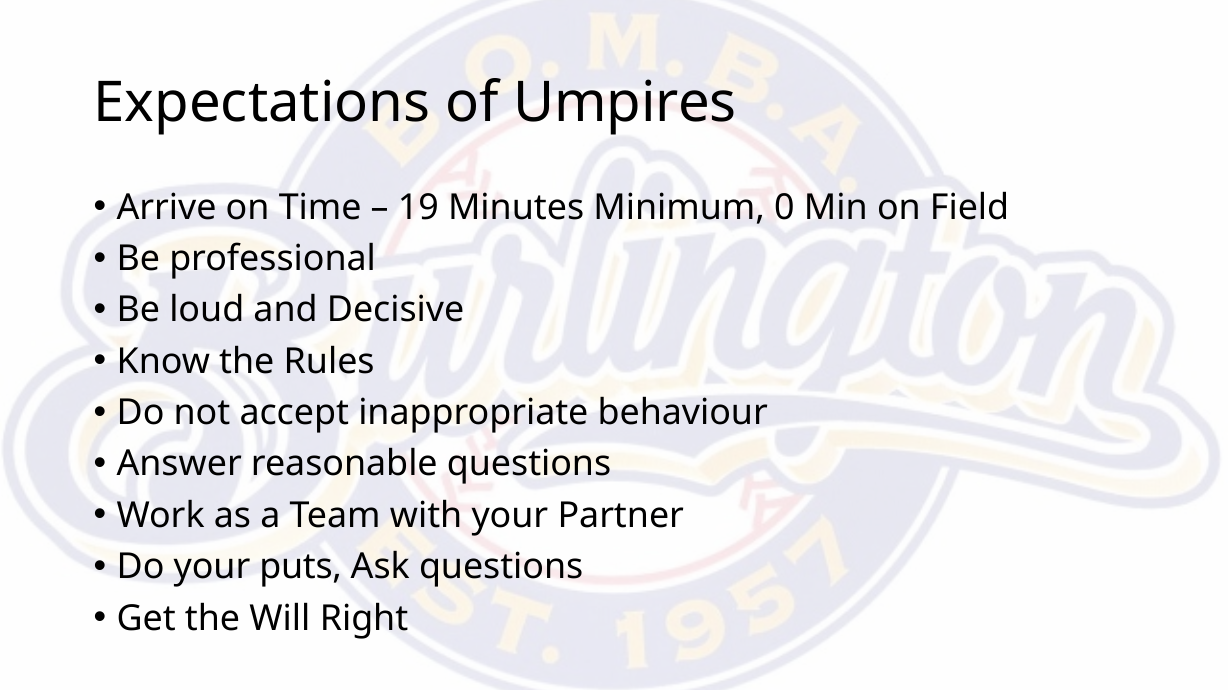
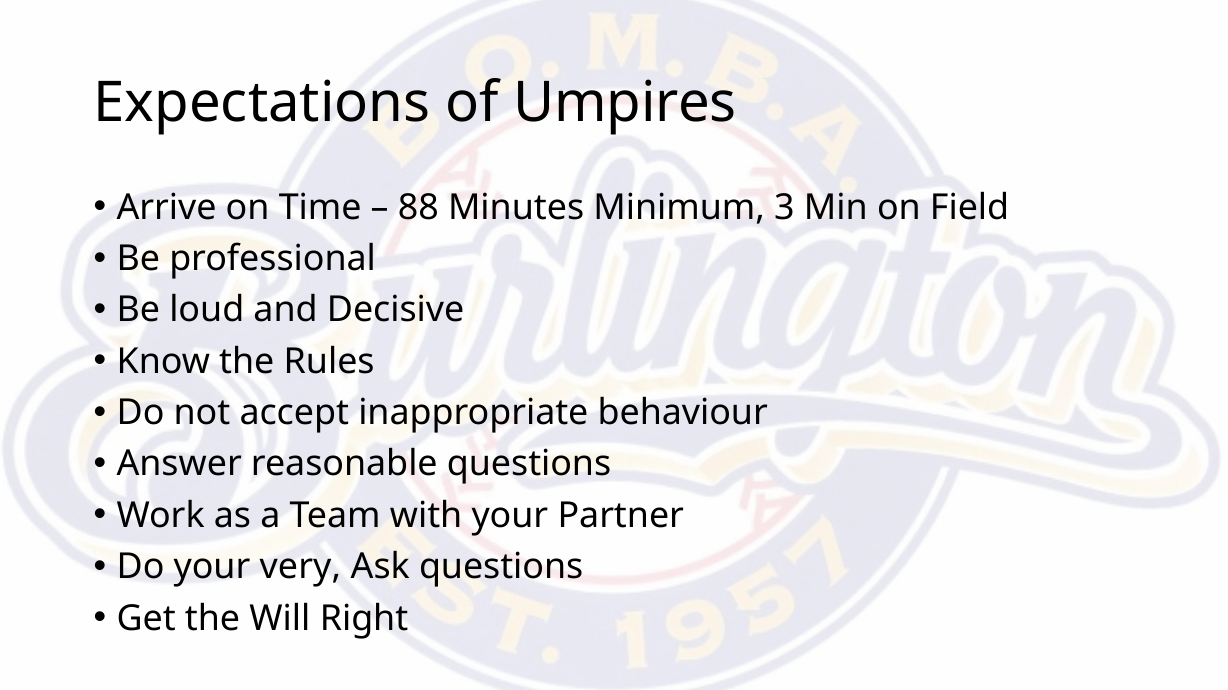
19: 19 -> 88
0: 0 -> 3
puts: puts -> very
